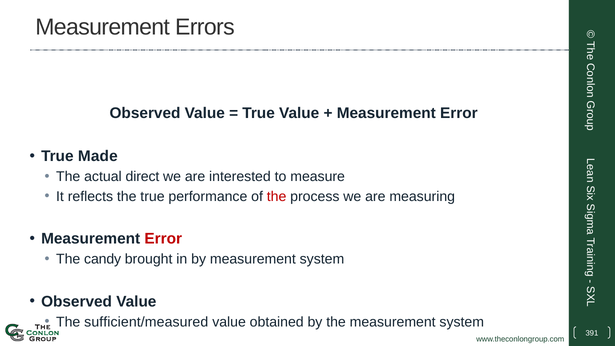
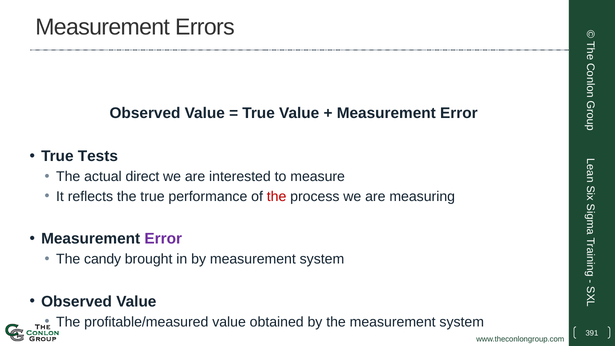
Made: Made -> Tests
Error at (163, 239) colour: red -> purple
sufficient/measured: sufficient/measured -> profitable/measured
